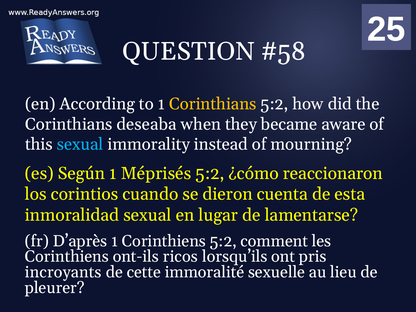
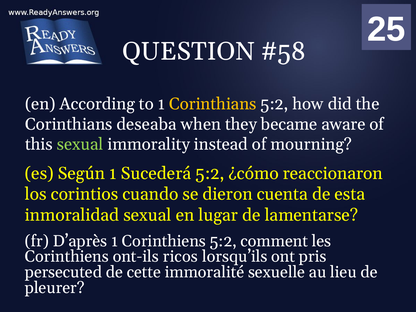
sexual at (80, 144) colour: light blue -> light green
Méprisés: Méprisés -> Sucederá
incroyants: incroyants -> persecuted
